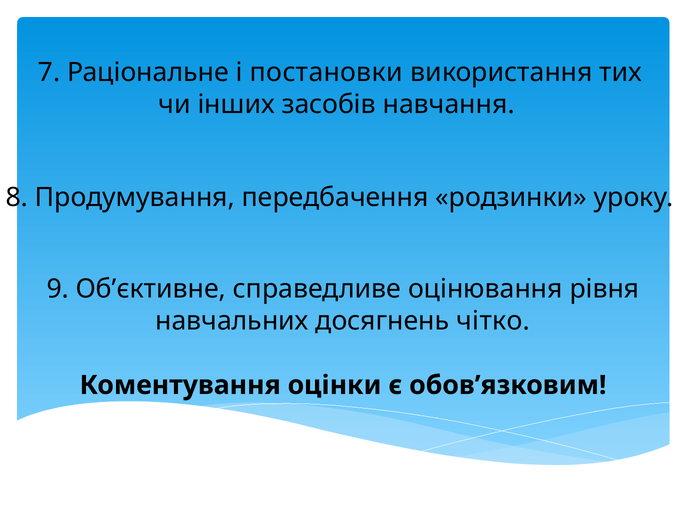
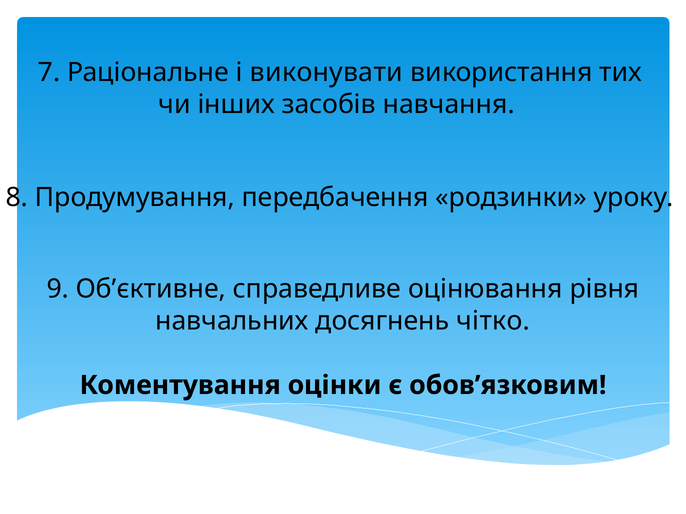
постановки: постановки -> виконувати
